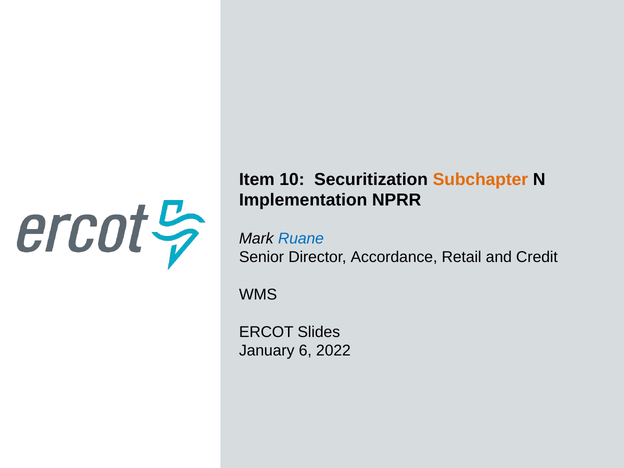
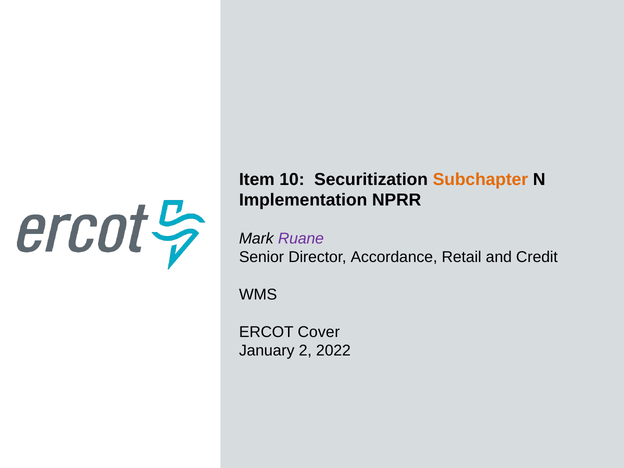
Ruane colour: blue -> purple
Slides: Slides -> Cover
6: 6 -> 2
